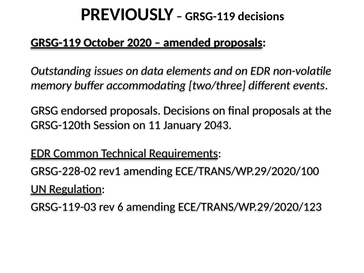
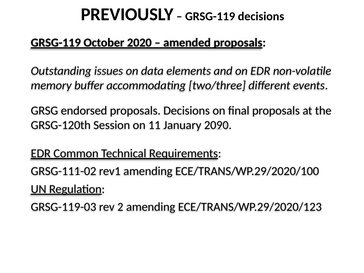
2043: 2043 -> 2090
GRSG-228-02: GRSG-228-02 -> GRSG-111-02
6: 6 -> 2
